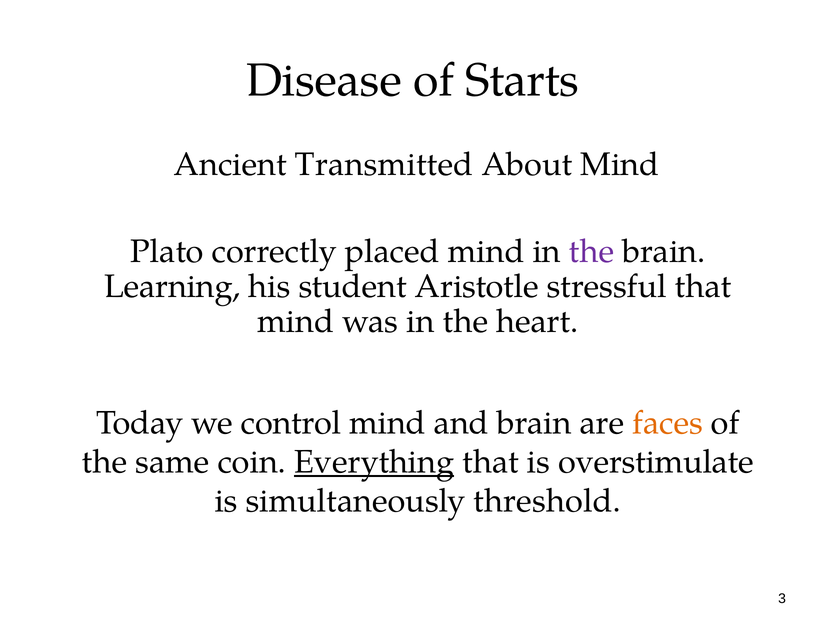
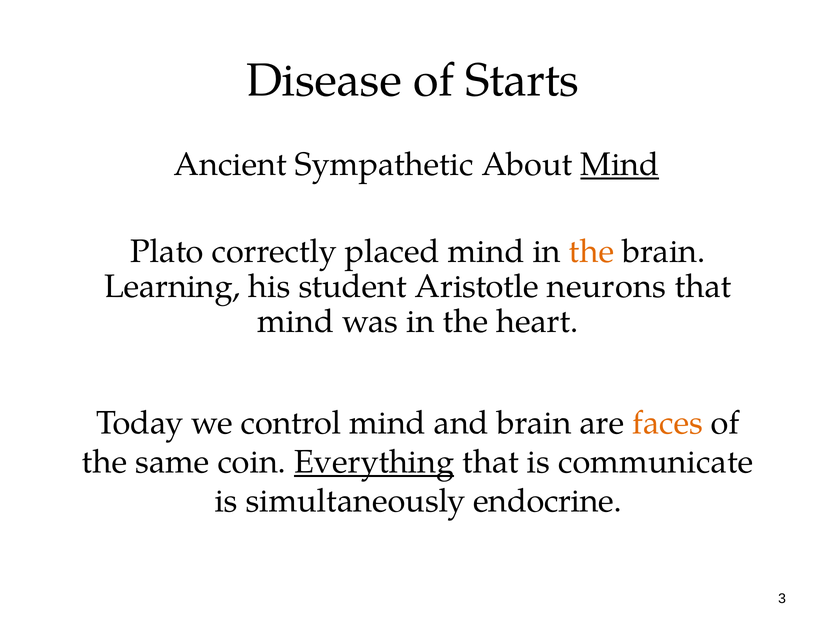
Transmitted: Transmitted -> Sympathetic
Mind at (620, 165) underline: none -> present
the at (592, 251) colour: purple -> orange
stressful: stressful -> neurons
overstimulate: overstimulate -> communicate
threshold: threshold -> endocrine
